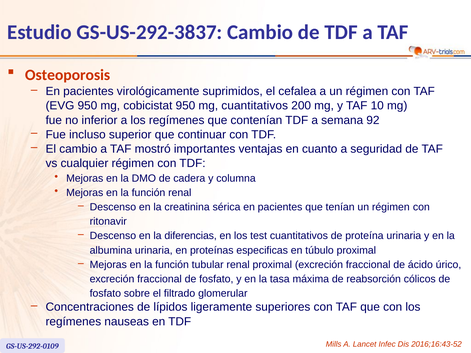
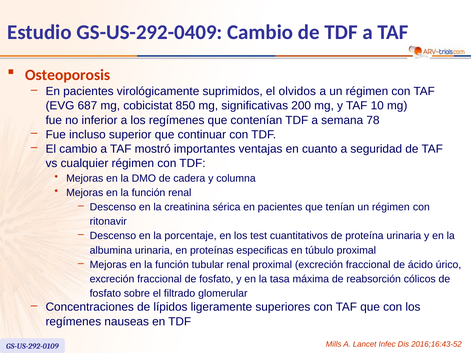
GS-US-292-3837: GS-US-292-3837 -> GS-US-292-0409
cefalea: cefalea -> olvidos
EVG 950: 950 -> 687
cobicistat 950: 950 -> 850
mg cuantitativos: cuantitativos -> significativas
92: 92 -> 78
diferencias: diferencias -> porcentaje
